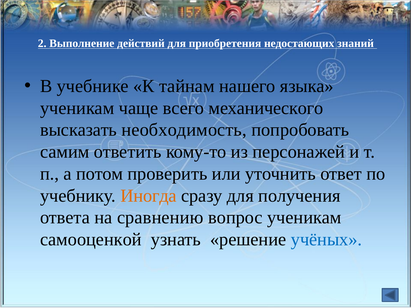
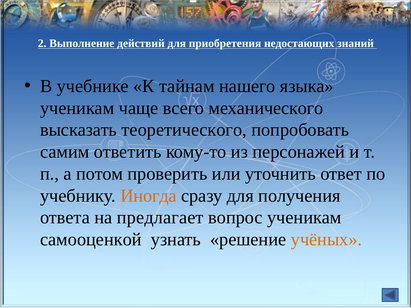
необходимость: необходимость -> теоретического
сравнению: сравнению -> предлагает
учёных colour: blue -> orange
